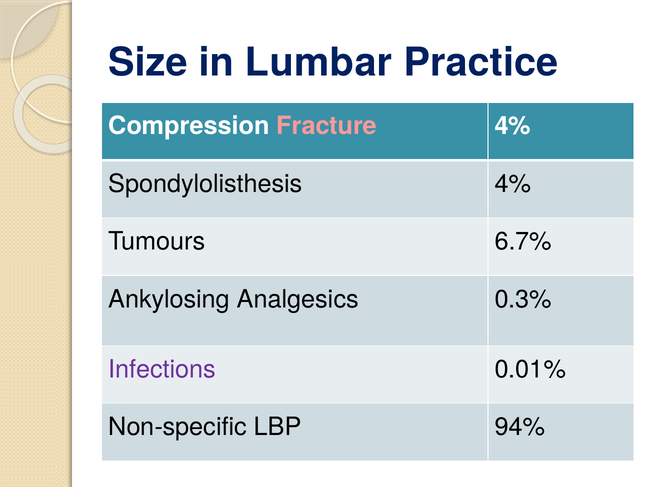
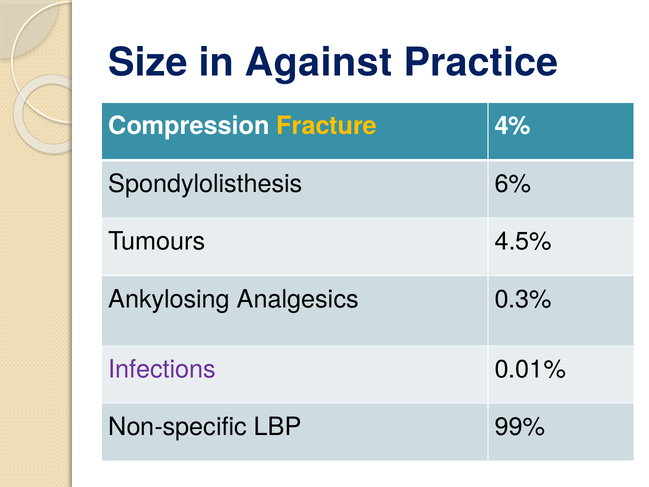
Lumbar: Lumbar -> Against
Fracture colour: pink -> yellow
Spondylolisthesis 4%: 4% -> 6%
6.7%: 6.7% -> 4.5%
94%: 94% -> 99%
